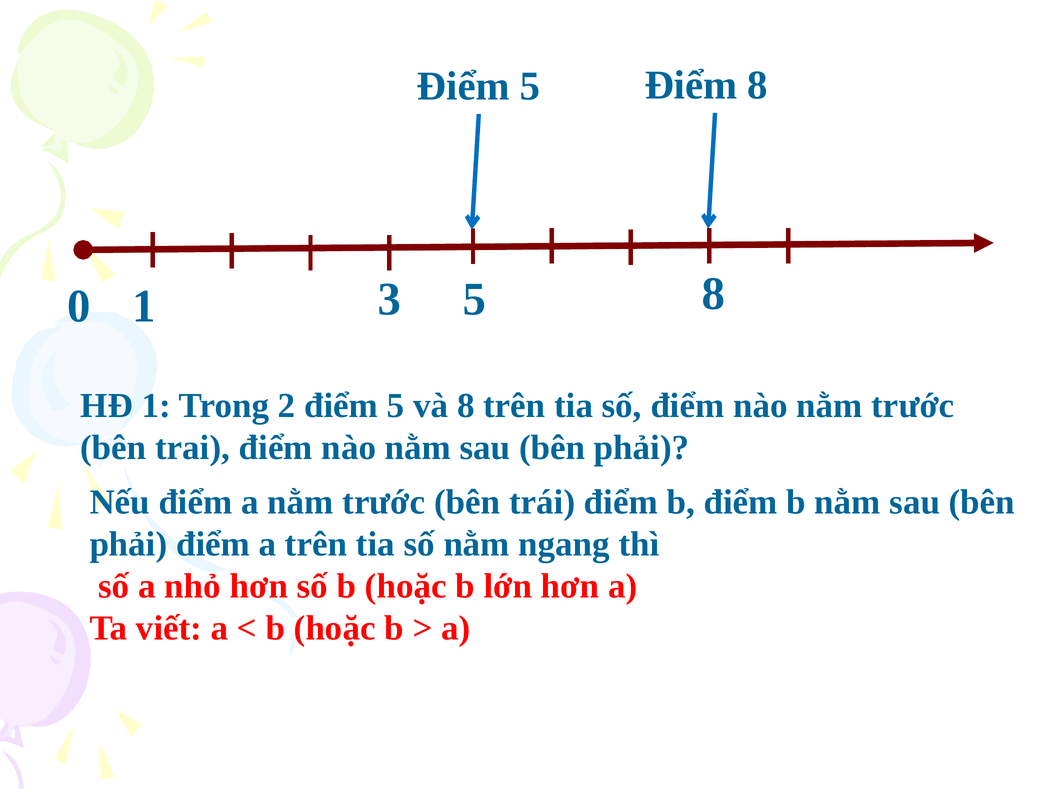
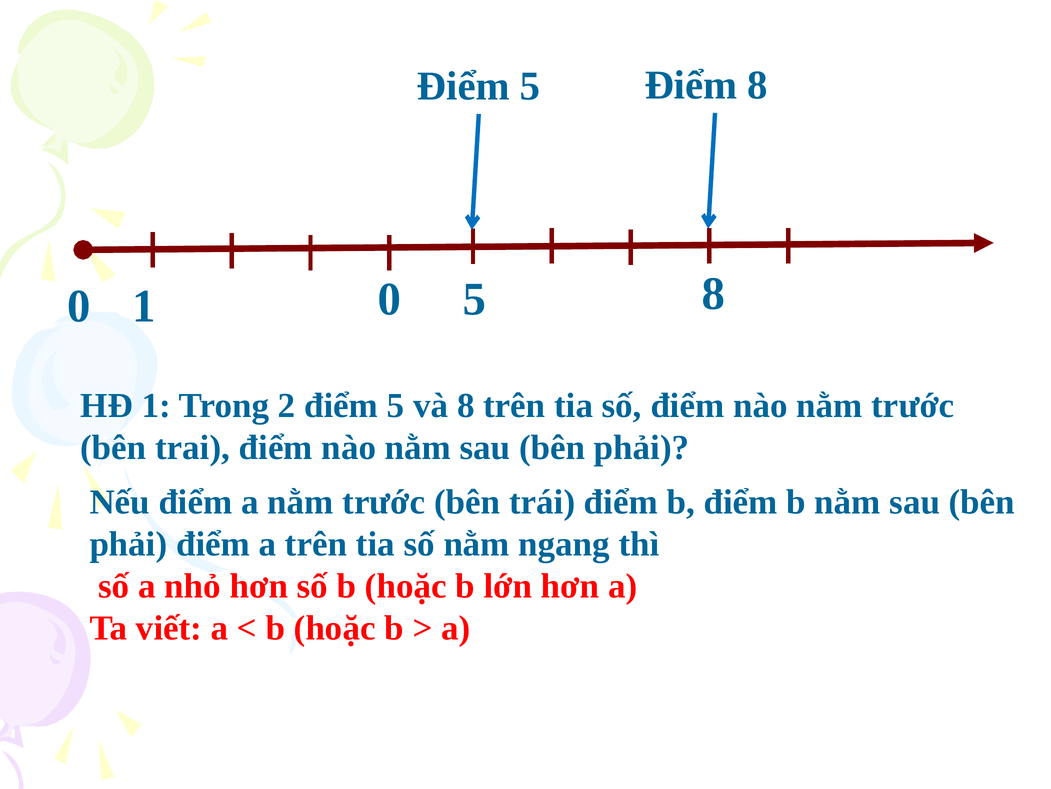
1 3: 3 -> 0
